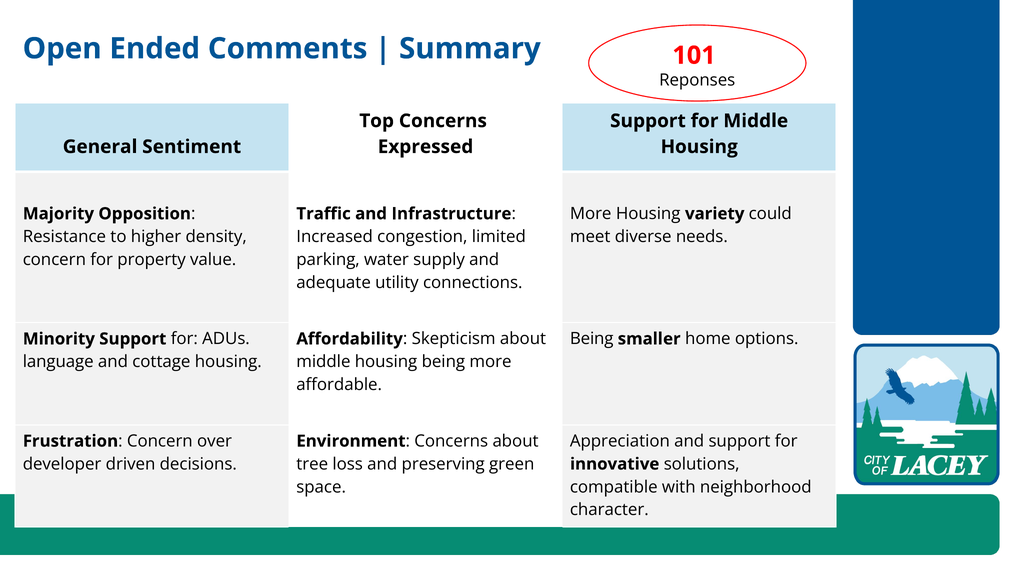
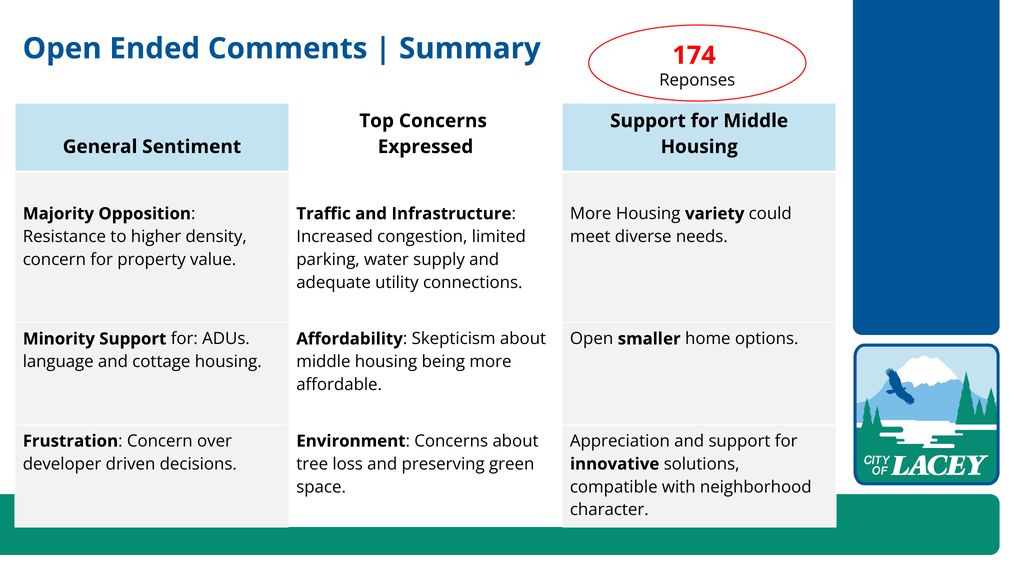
101: 101 -> 174
Being at (592, 339): Being -> Open
